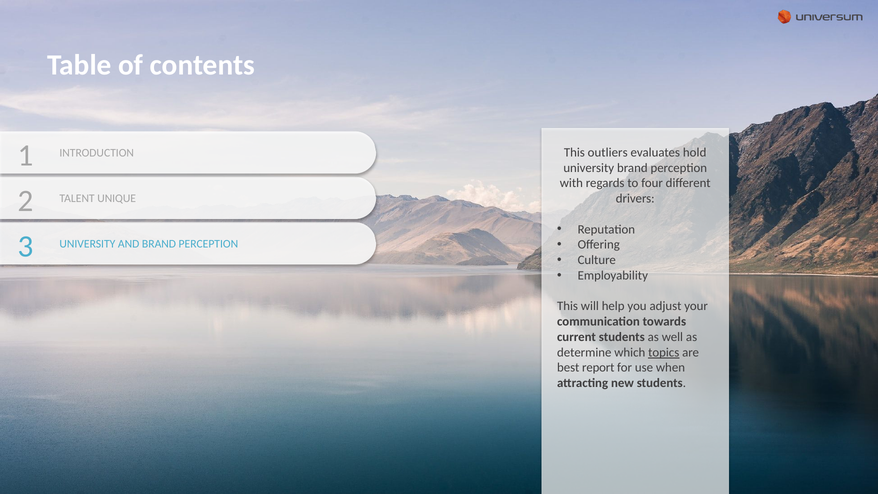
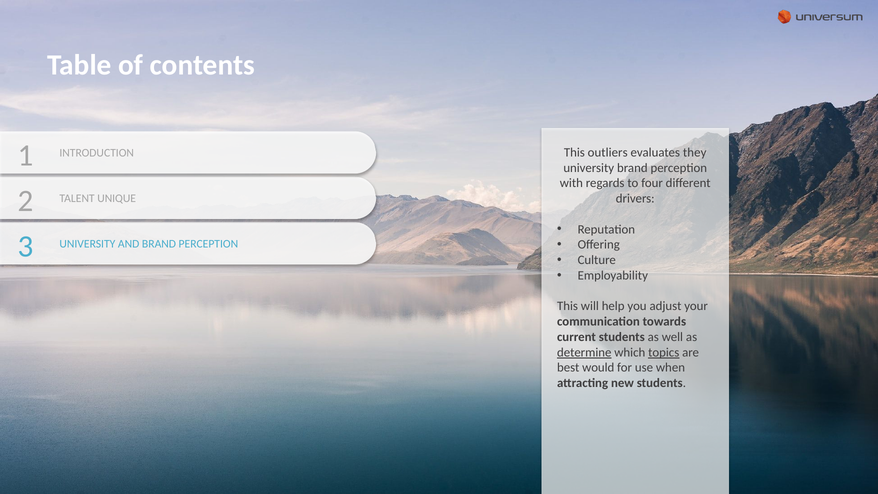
hold: hold -> they
determine underline: none -> present
report: report -> would
